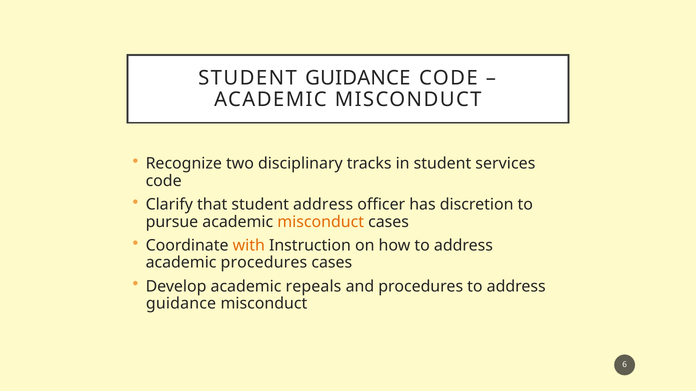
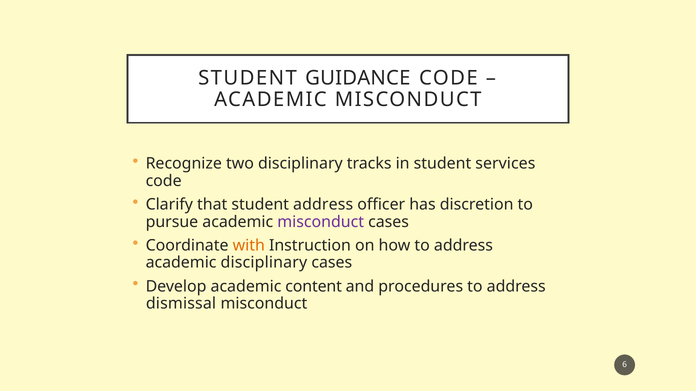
misconduct at (321, 222) colour: orange -> purple
academic procedures: procedures -> disciplinary
repeals: repeals -> content
guidance at (181, 304): guidance -> dismissal
